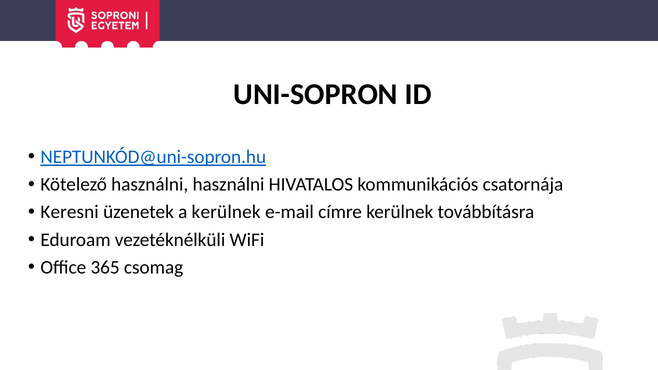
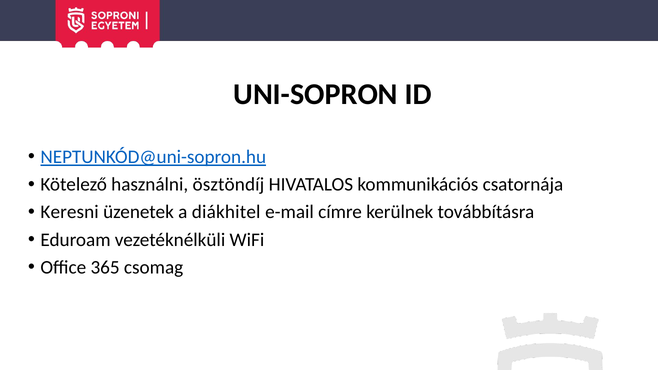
használni használni: használni -> ösztöndíj
a kerülnek: kerülnek -> diákhitel
